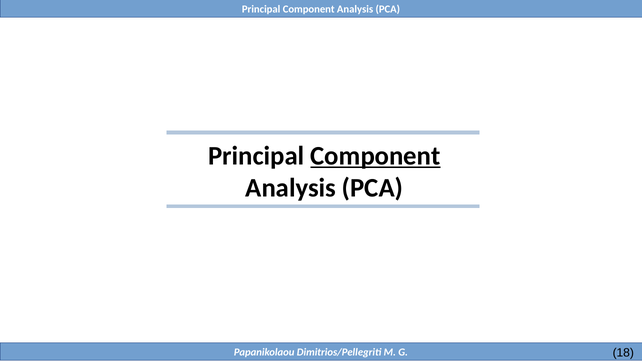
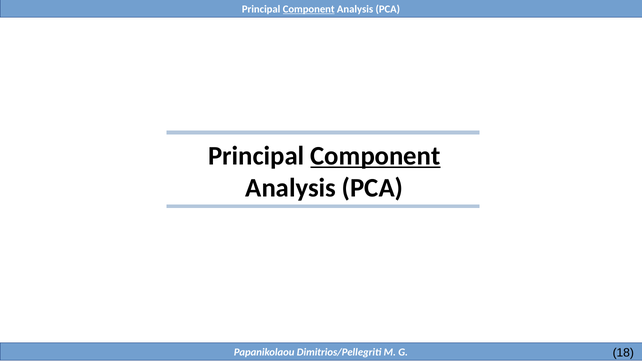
Component at (309, 9) underline: none -> present
